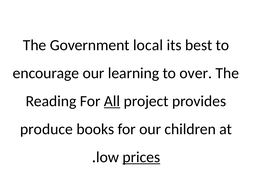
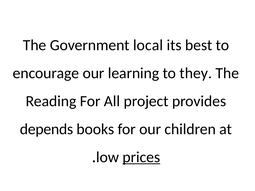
over: over -> they
All underline: present -> none
produce: produce -> depends
